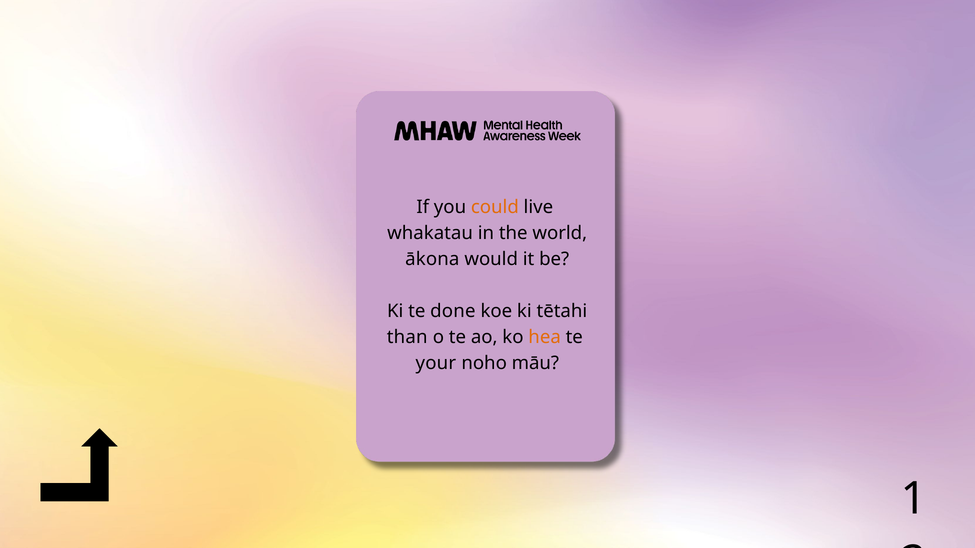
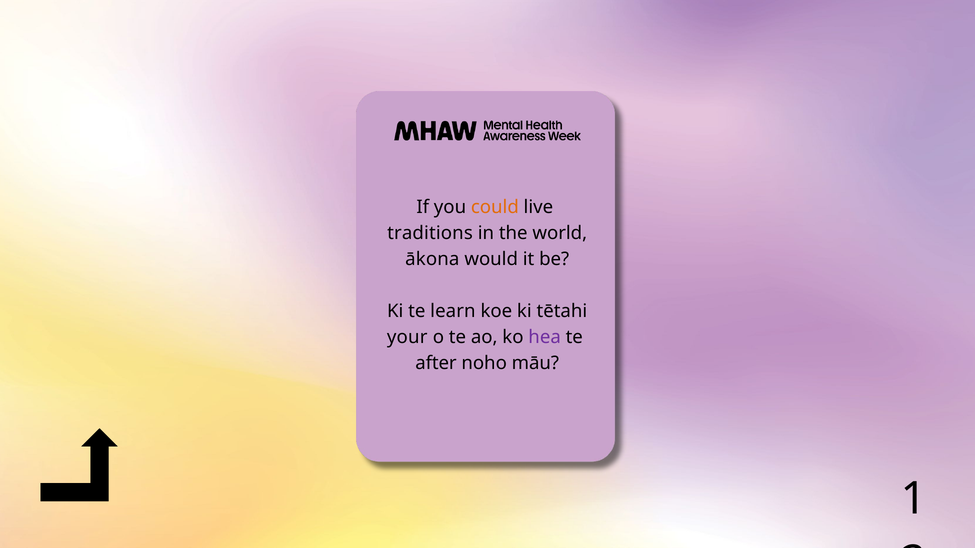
whakatau: whakatau -> traditions
done: done -> learn
than: than -> your
hea colour: orange -> purple
your: your -> after
